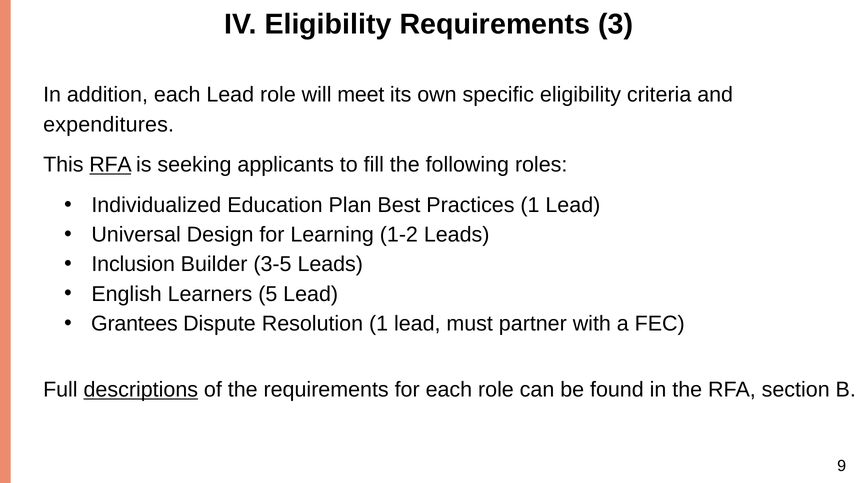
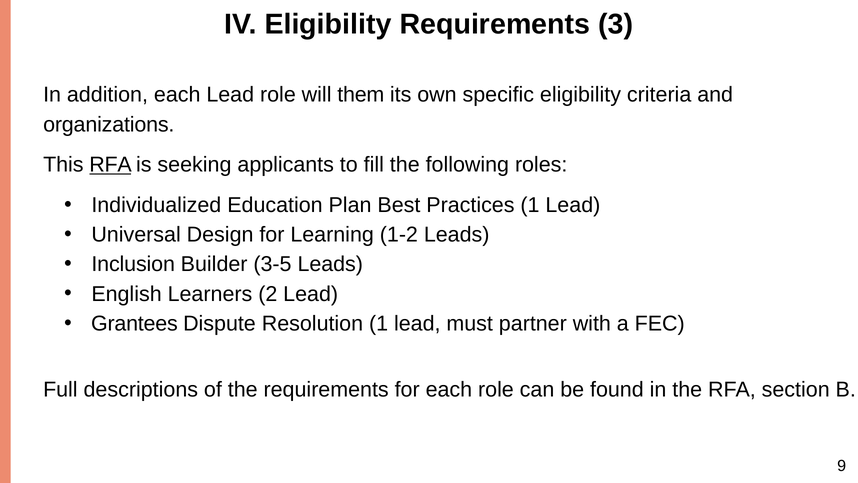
meet: meet -> them
expenditures: expenditures -> organizations
5: 5 -> 2
descriptions underline: present -> none
